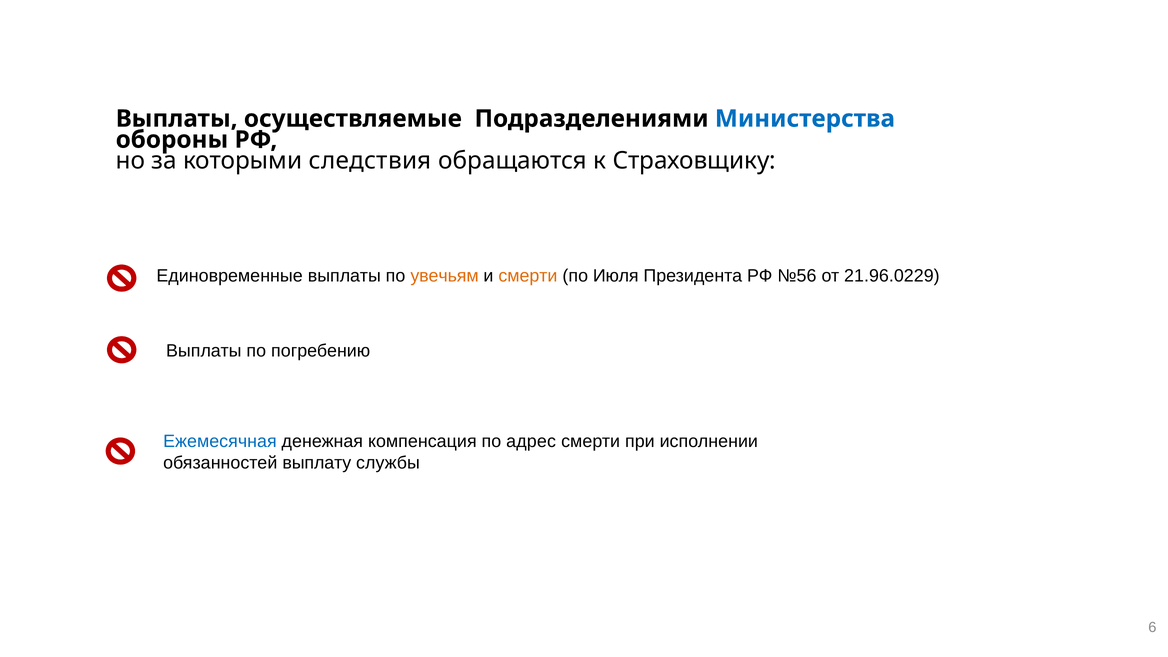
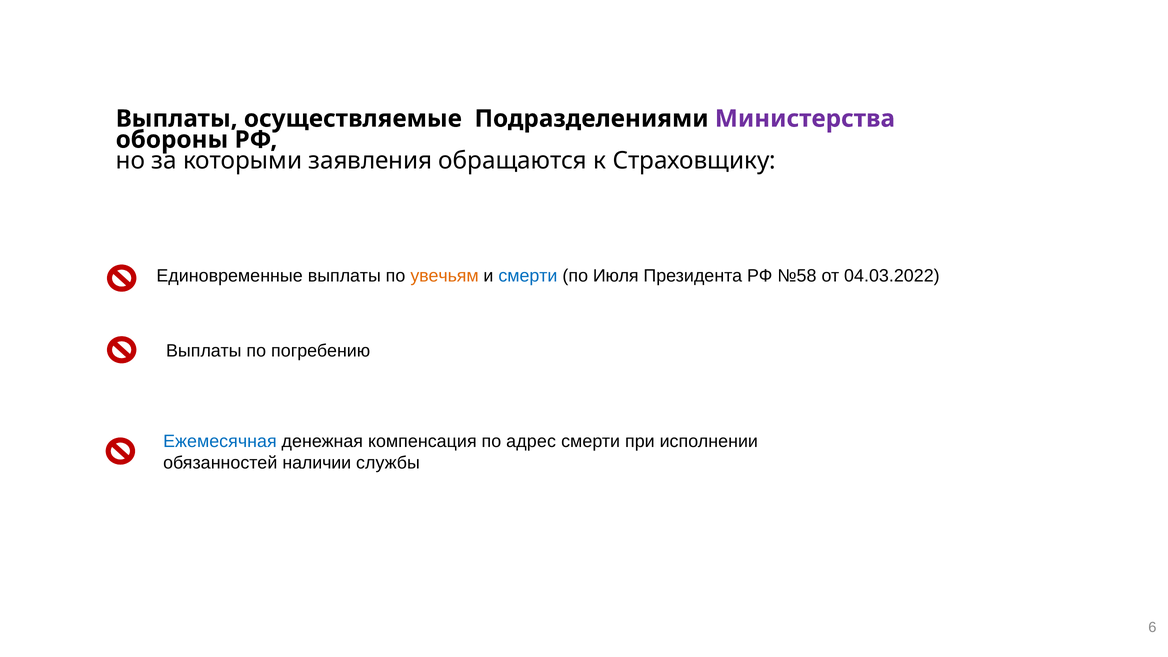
Министерства colour: blue -> purple
следствия: следствия -> заявления
смерти at (528, 276) colour: orange -> blue
№56: №56 -> №58
21.96.0229: 21.96.0229 -> 04.03.2022
выплату: выплату -> наличии
